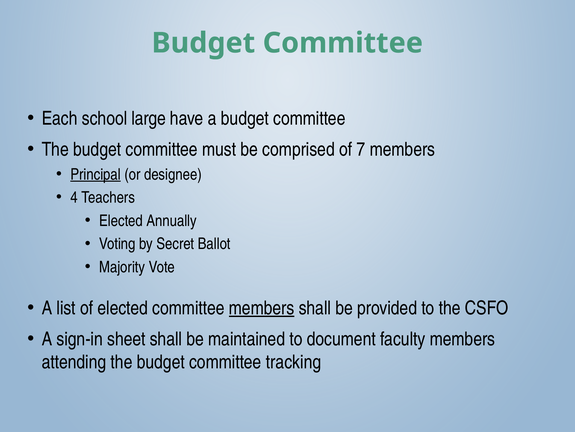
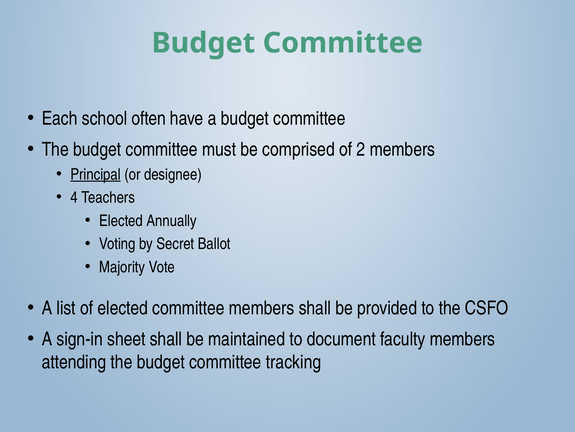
large: large -> often
7: 7 -> 2
members at (262, 308) underline: present -> none
